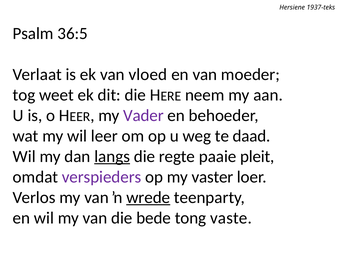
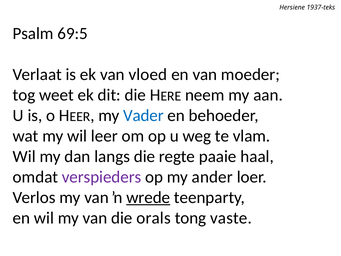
36:5: 36:5 -> 69:5
Vader colour: purple -> blue
daad: daad -> vlam
langs underline: present -> none
pleit: pleit -> haal
vaster: vaster -> ander
bede: bede -> orals
